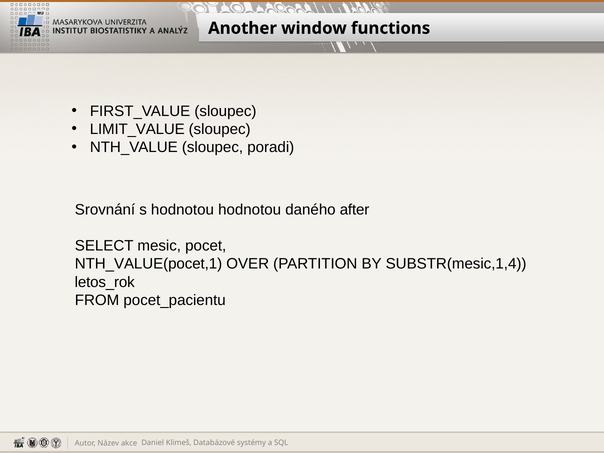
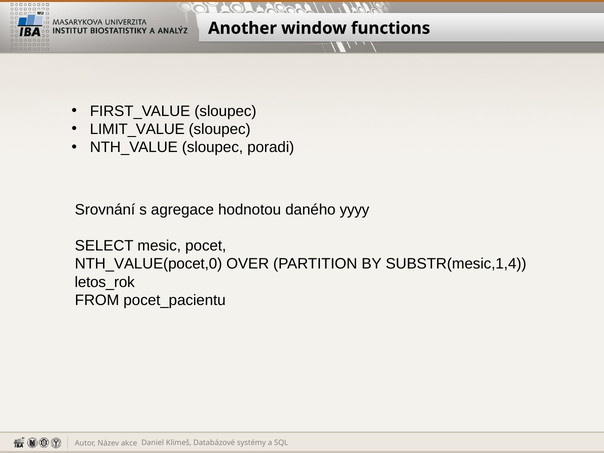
s hodnotou: hodnotou -> agregace
after: after -> yyyy
NTH_VALUE(pocet,1: NTH_VALUE(pocet,1 -> NTH_VALUE(pocet,0
